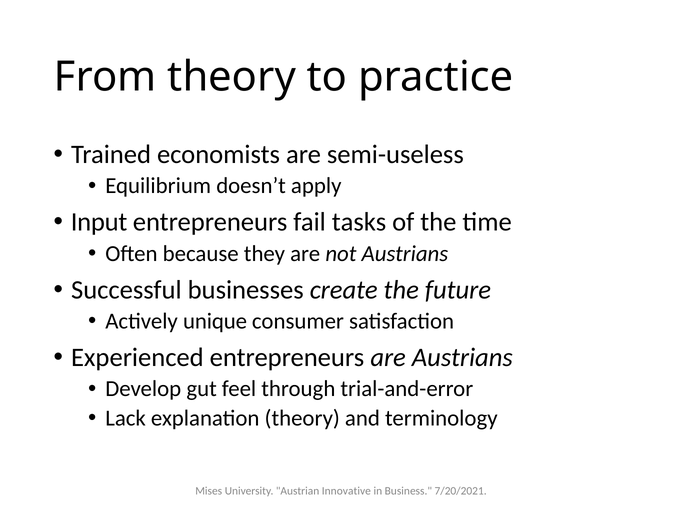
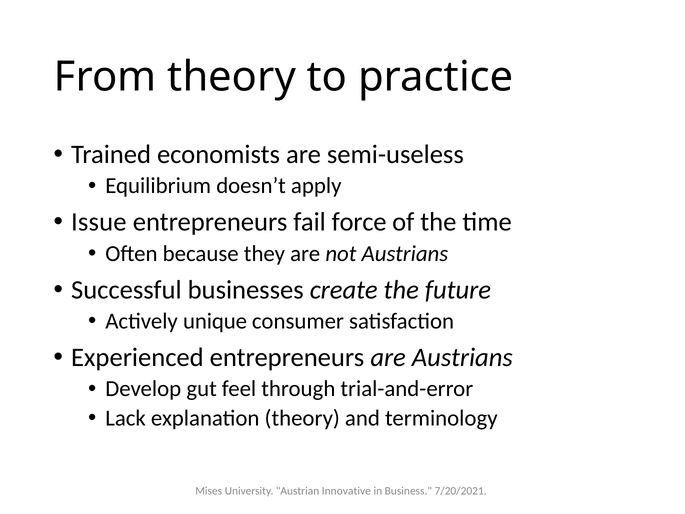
Input: Input -> Issue
tasks: tasks -> force
